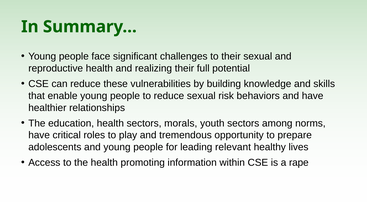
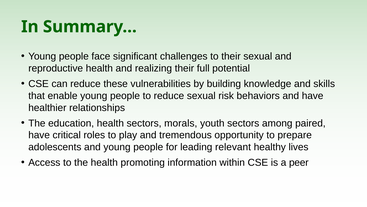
norms: norms -> paired
rape: rape -> peer
